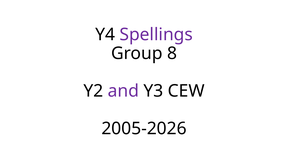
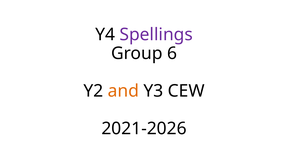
8: 8 -> 6
and colour: purple -> orange
2005-2026: 2005-2026 -> 2021-2026
